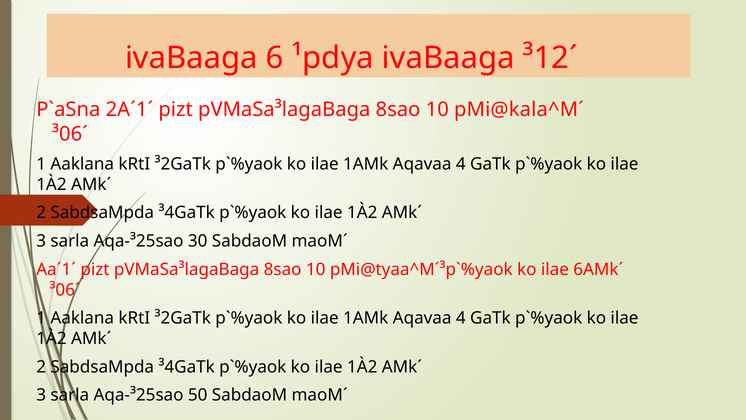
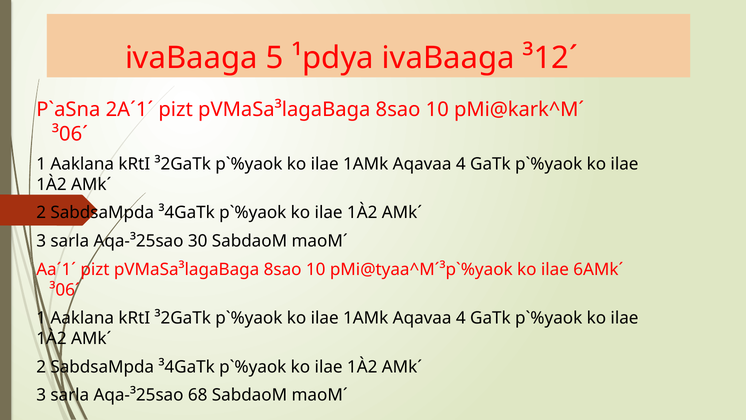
6: 6 -> 5
pMi@kala^M´: pMi@kala^M´ -> pMi@kark^M´
50: 50 -> 68
